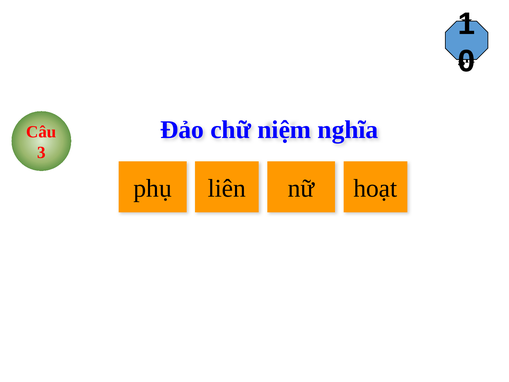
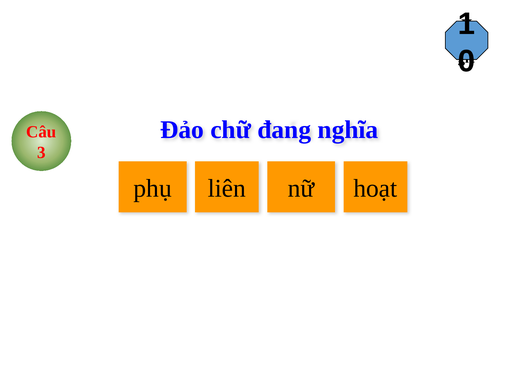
niệm: niệm -> đang
